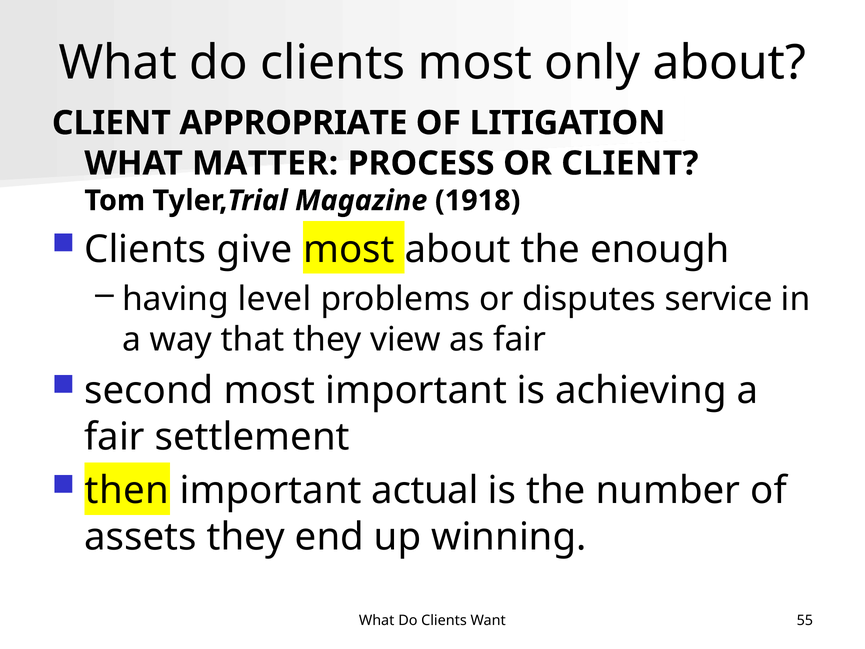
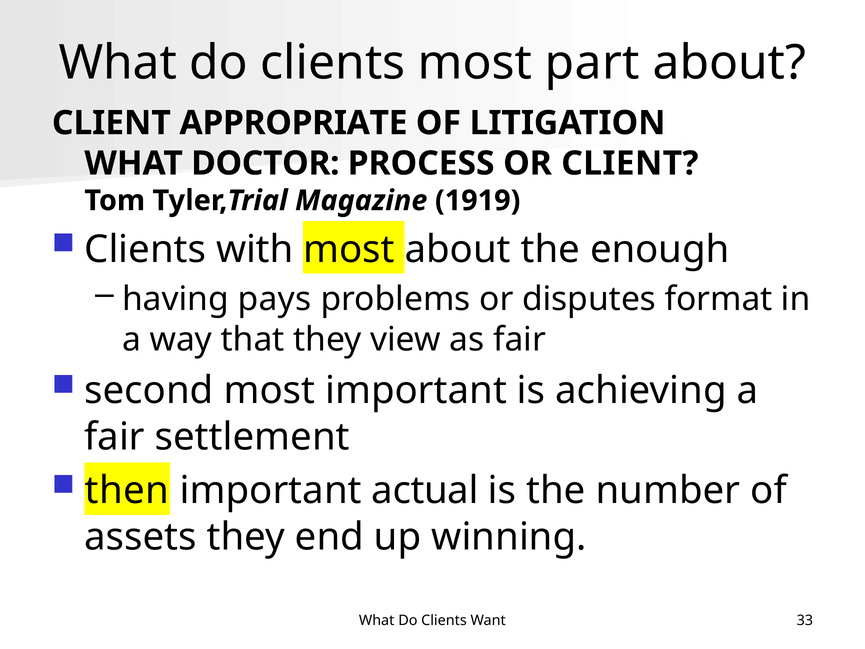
only: only -> part
MATTER: MATTER -> DOCTOR
1918: 1918 -> 1919
give: give -> with
level: level -> pays
service: service -> format
55: 55 -> 33
